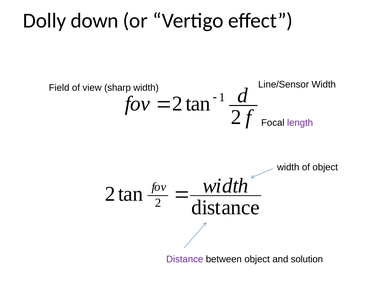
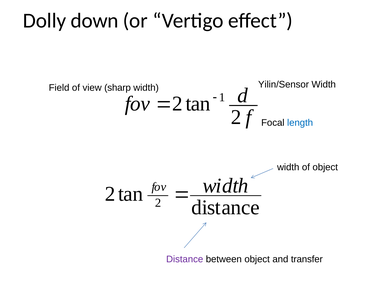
Line/Sensor: Line/Sensor -> Yilin/Sensor
length colour: purple -> blue
solution: solution -> transfer
